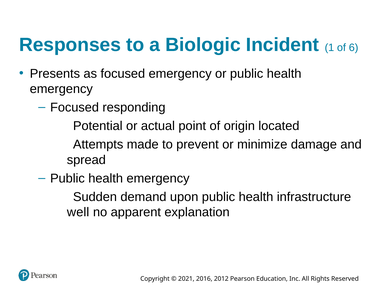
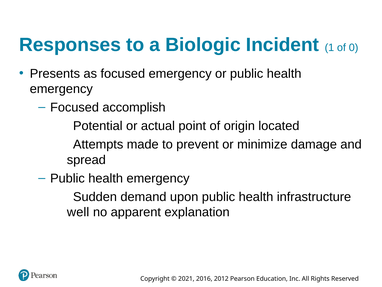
6: 6 -> 0
responding: responding -> accomplish
